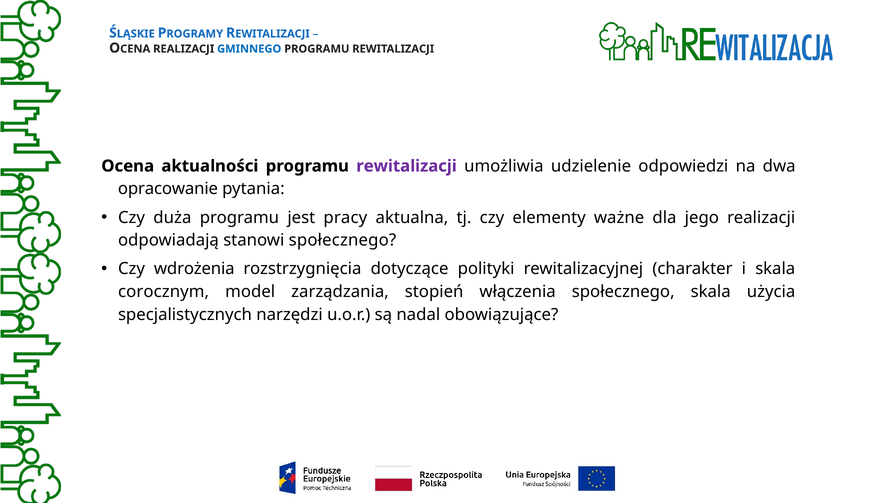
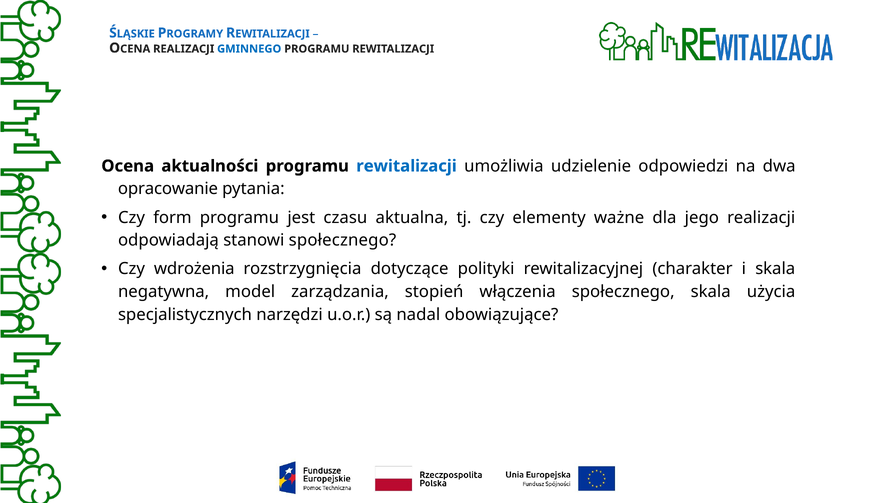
rewitalizacji at (407, 166) colour: purple -> blue
duża: duża -> form
pracy: pracy -> czasu
corocznym: corocznym -> negatywna
